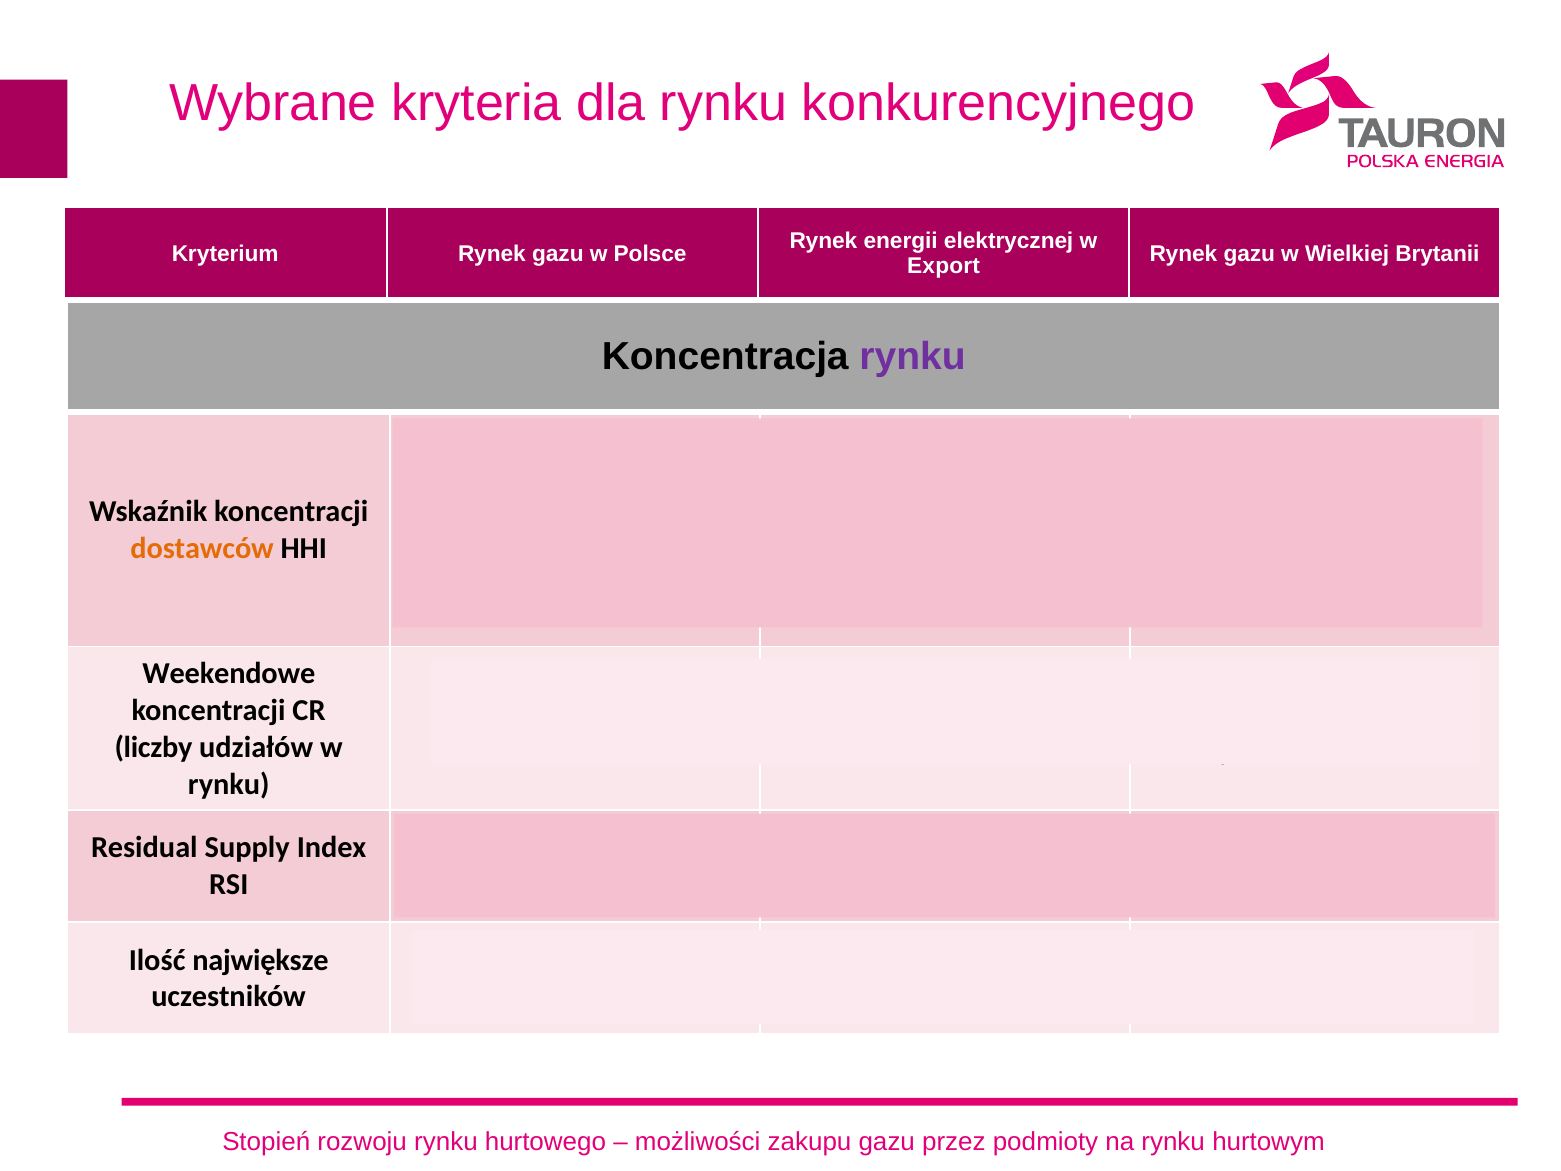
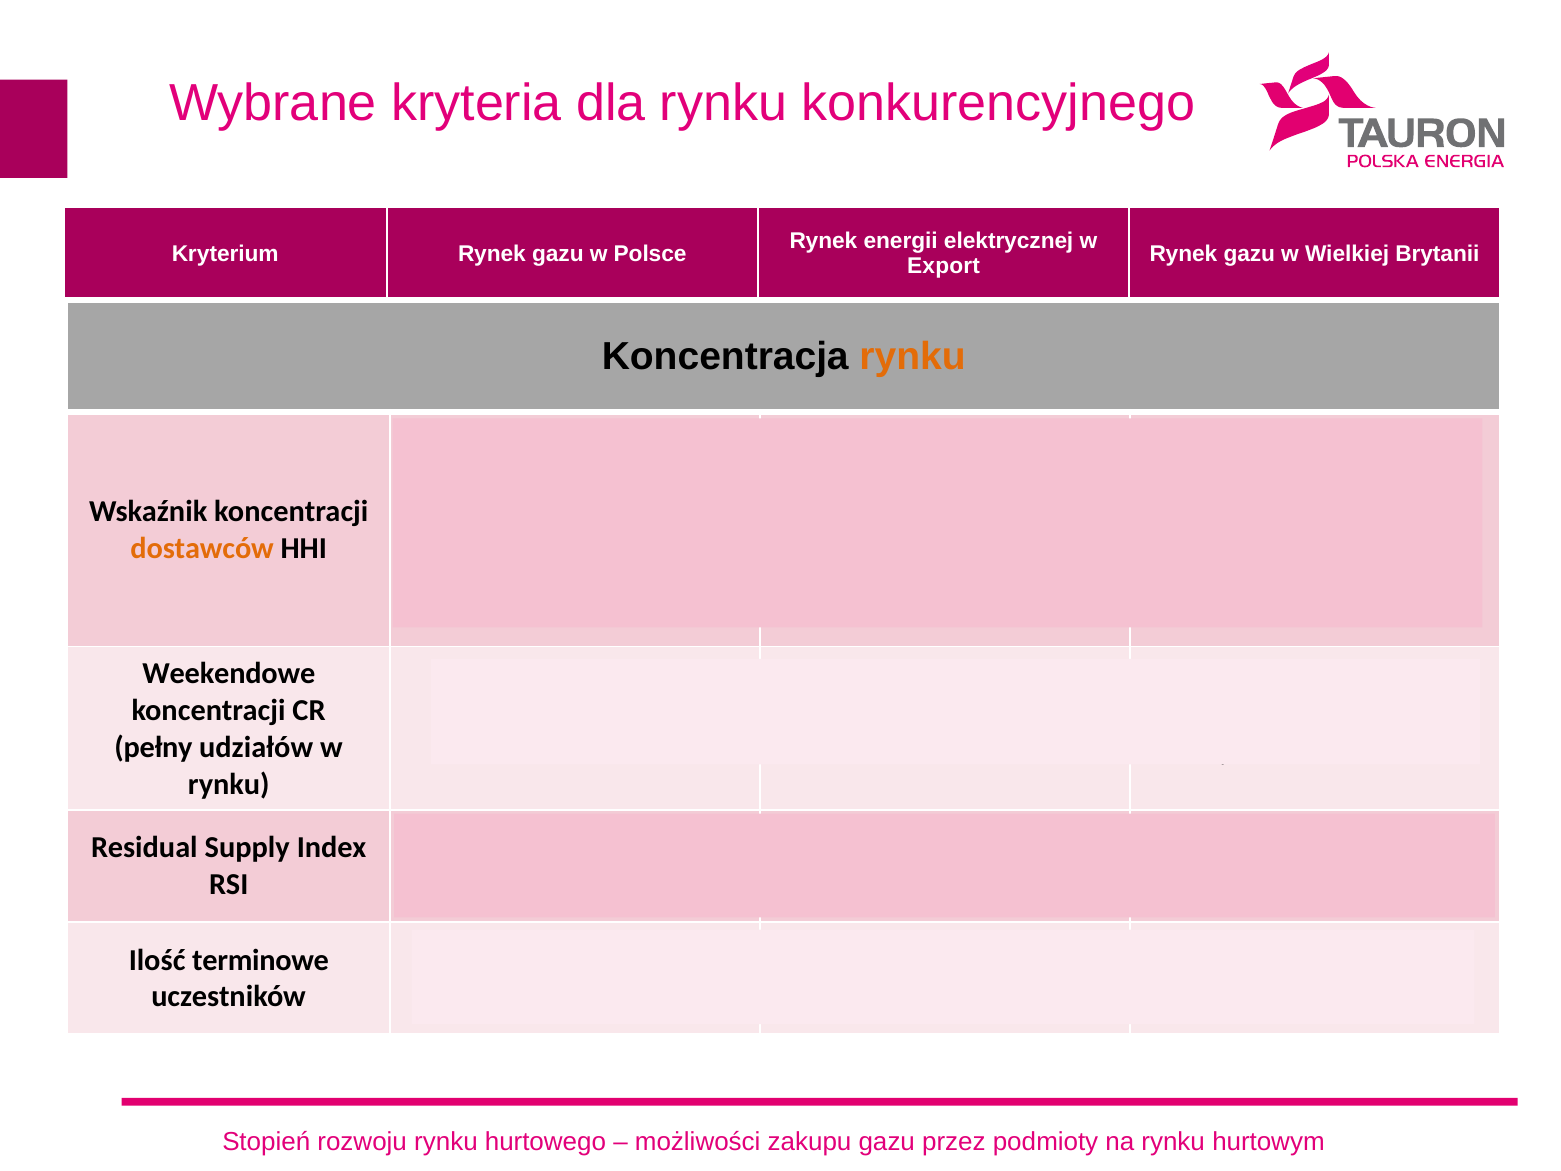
rynku at (913, 356) colour: purple -> orange
liczby: liczby -> pełny
Ilość największe: największe -> terminowe
